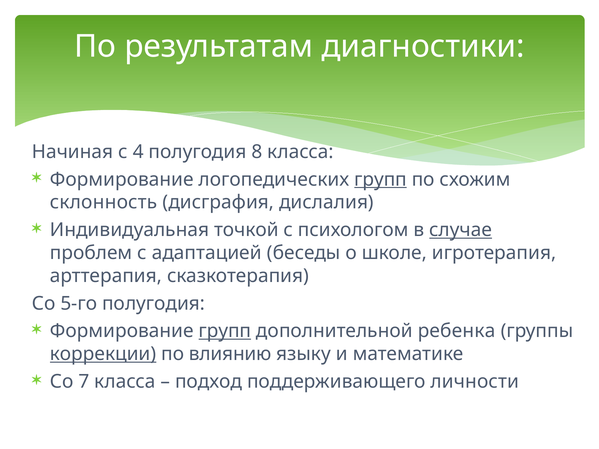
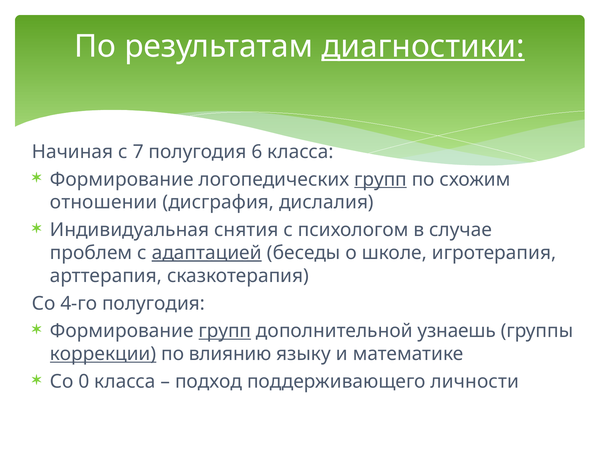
диагностики underline: none -> present
4: 4 -> 7
8: 8 -> 6
склонность: склонность -> отношении
точкой: точкой -> снятия
случае underline: present -> none
адаптацией underline: none -> present
5-го: 5-го -> 4-го
ребенка: ребенка -> узнаешь
7: 7 -> 0
